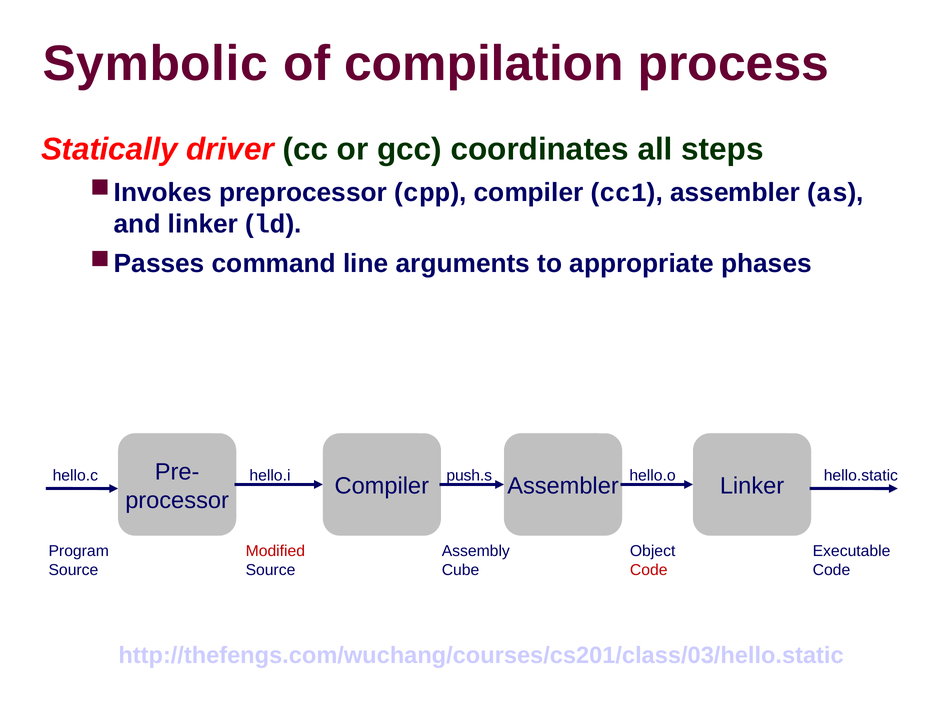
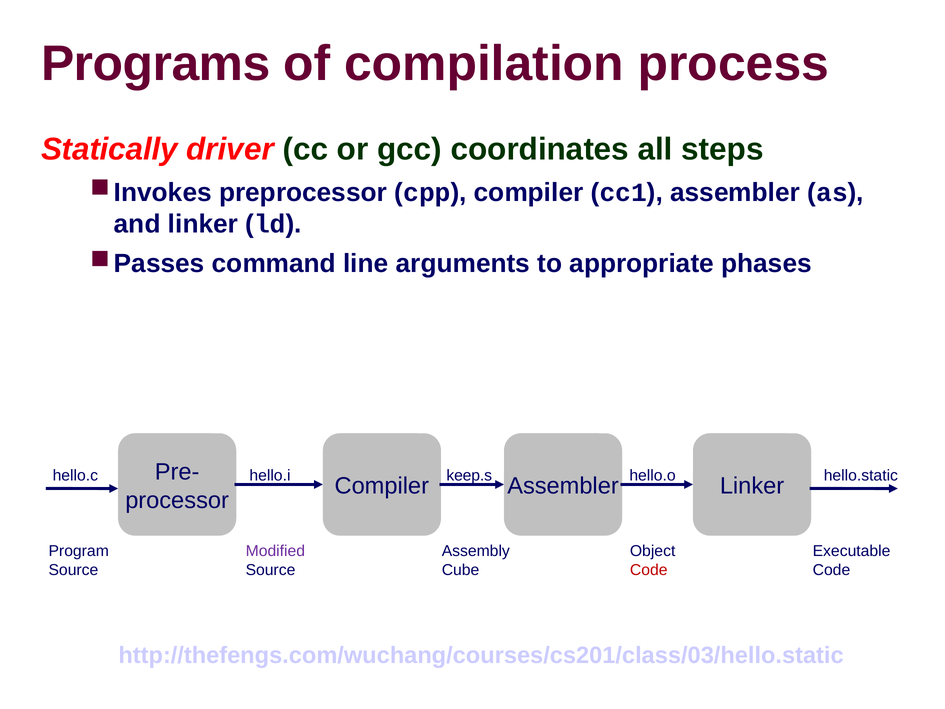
Symbolic: Symbolic -> Programs
push.s: push.s -> keep.s
Modified colour: red -> purple
